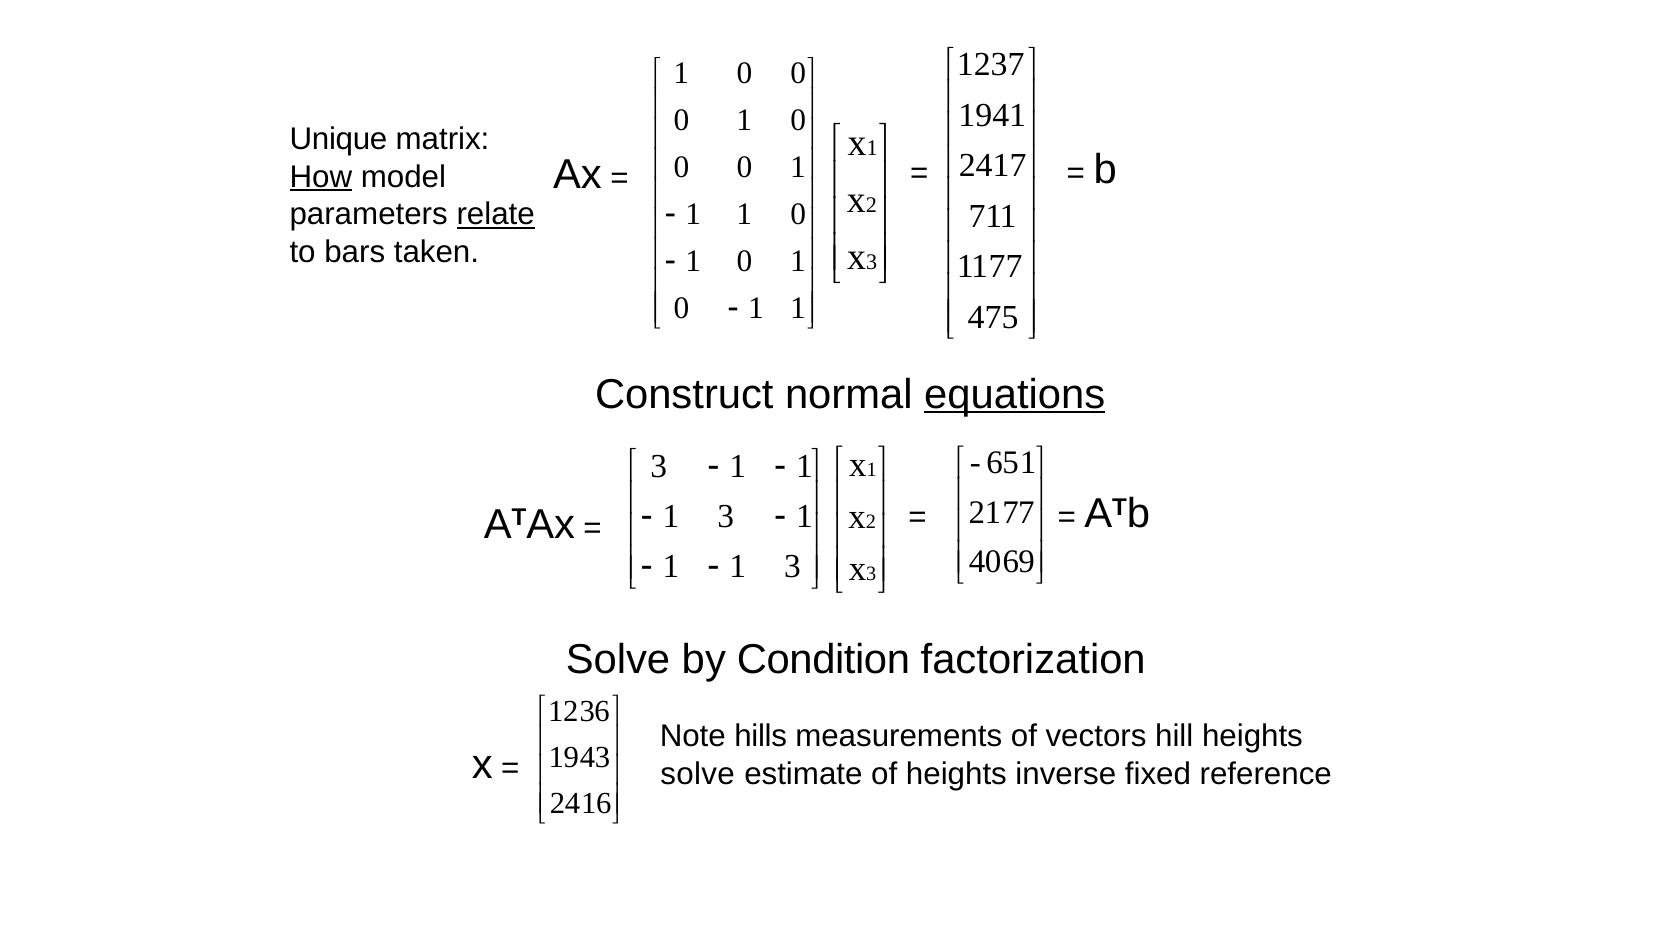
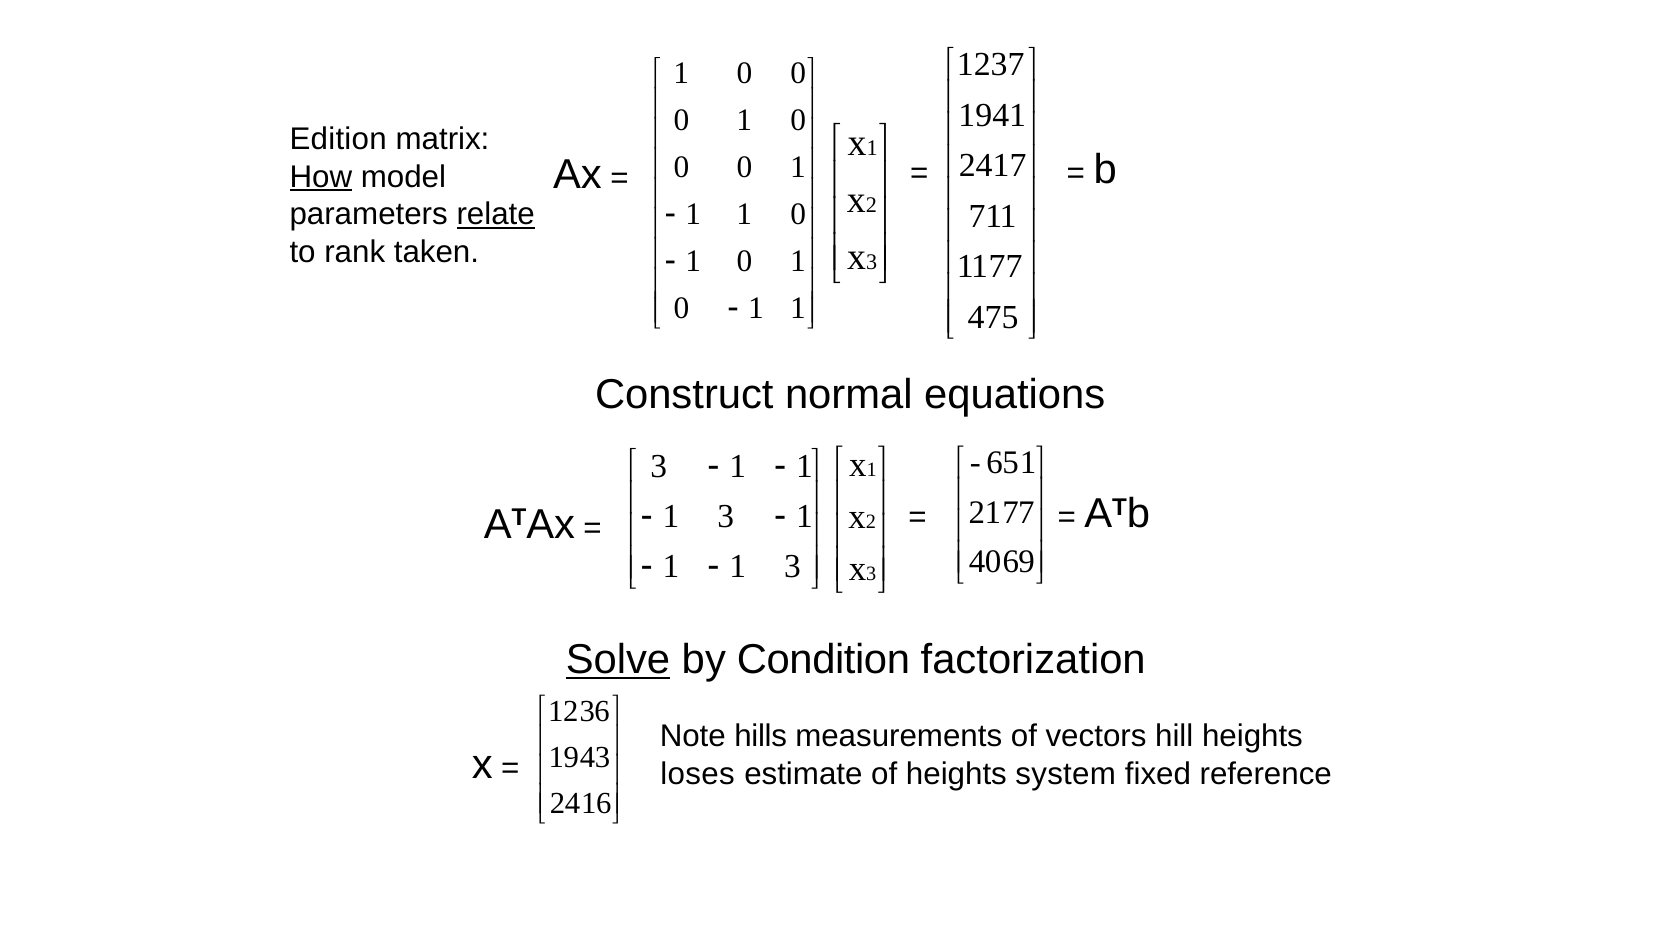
Unique: Unique -> Edition
bars: bars -> rank
equations underline: present -> none
Solve at (618, 660) underline: none -> present
solve at (698, 774): solve -> loses
inverse: inverse -> system
